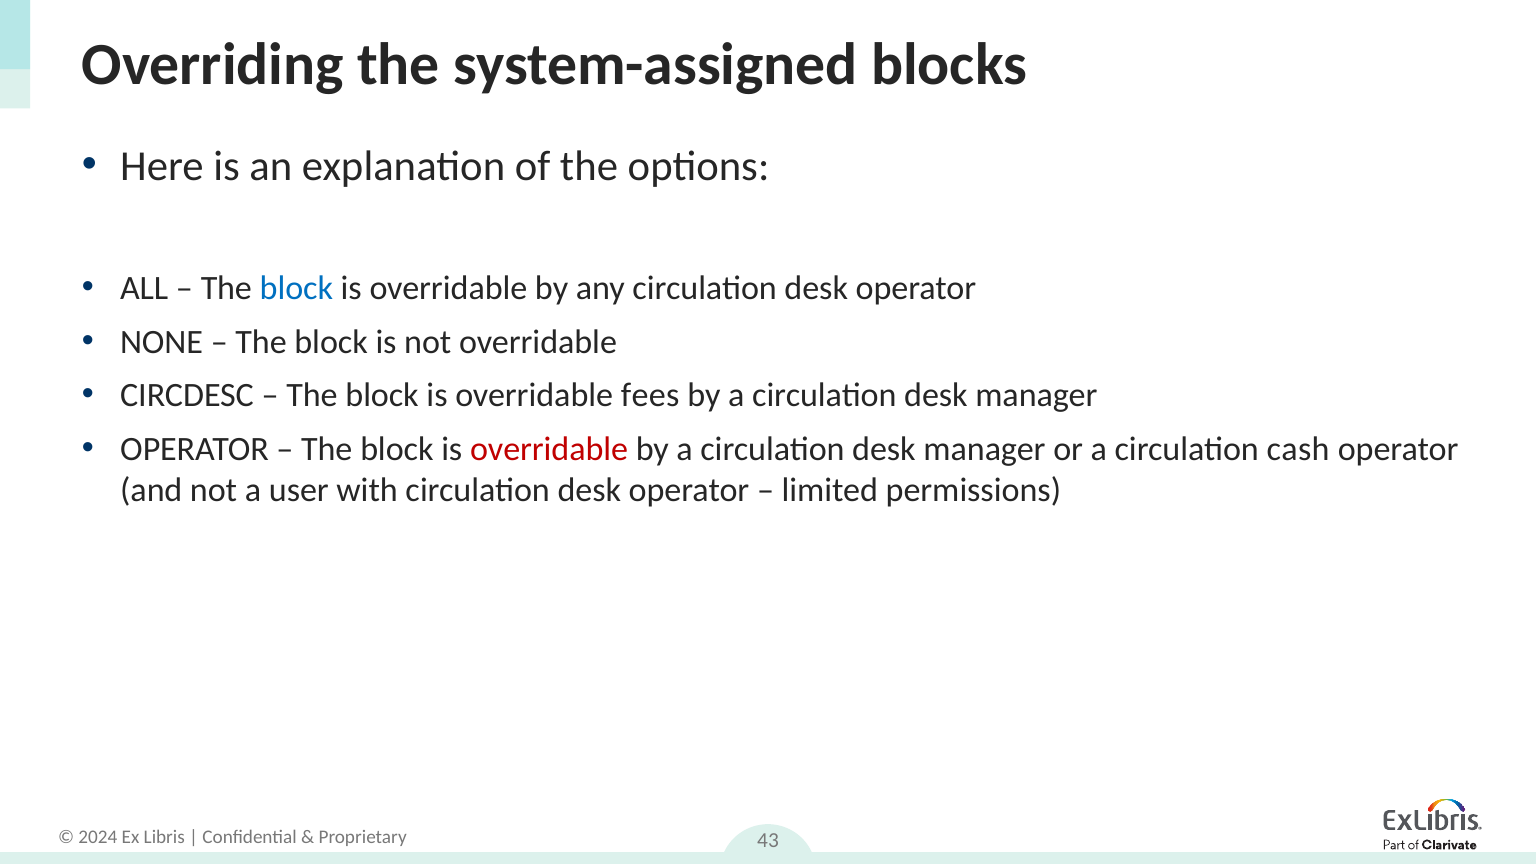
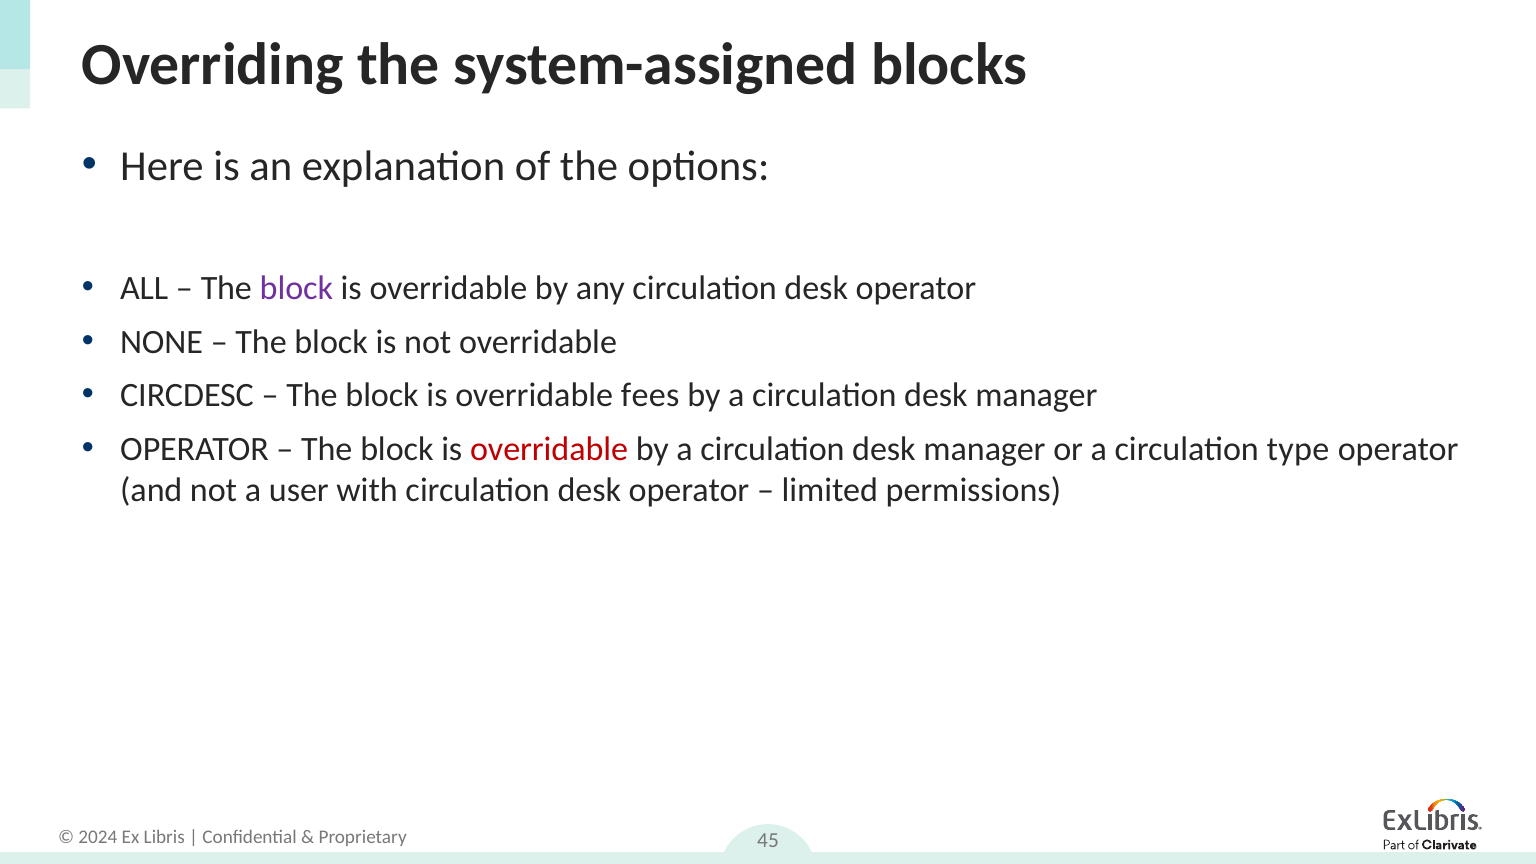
block at (296, 288) colour: blue -> purple
cash: cash -> type
43: 43 -> 45
